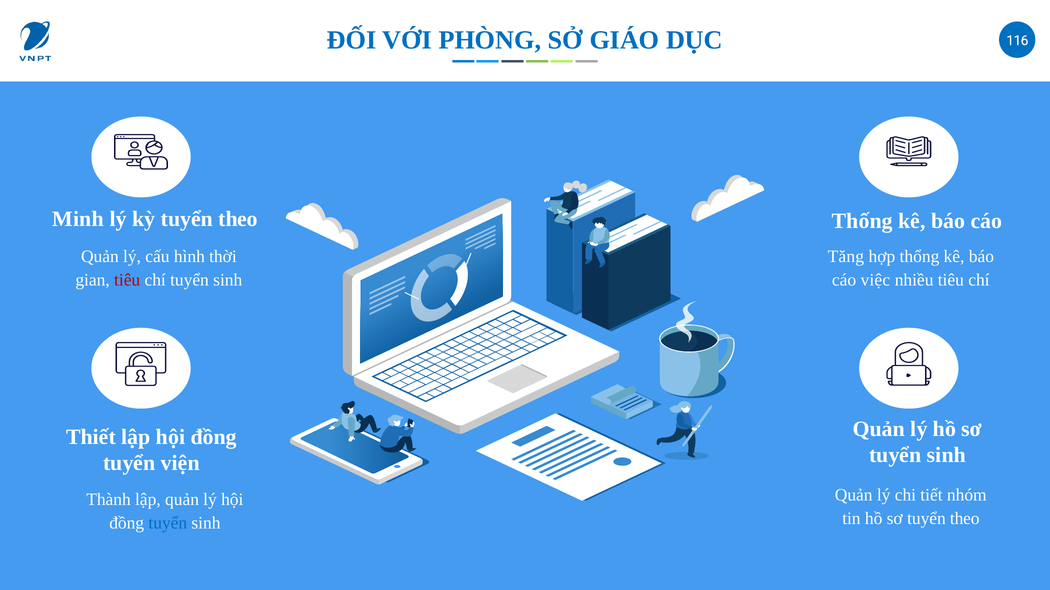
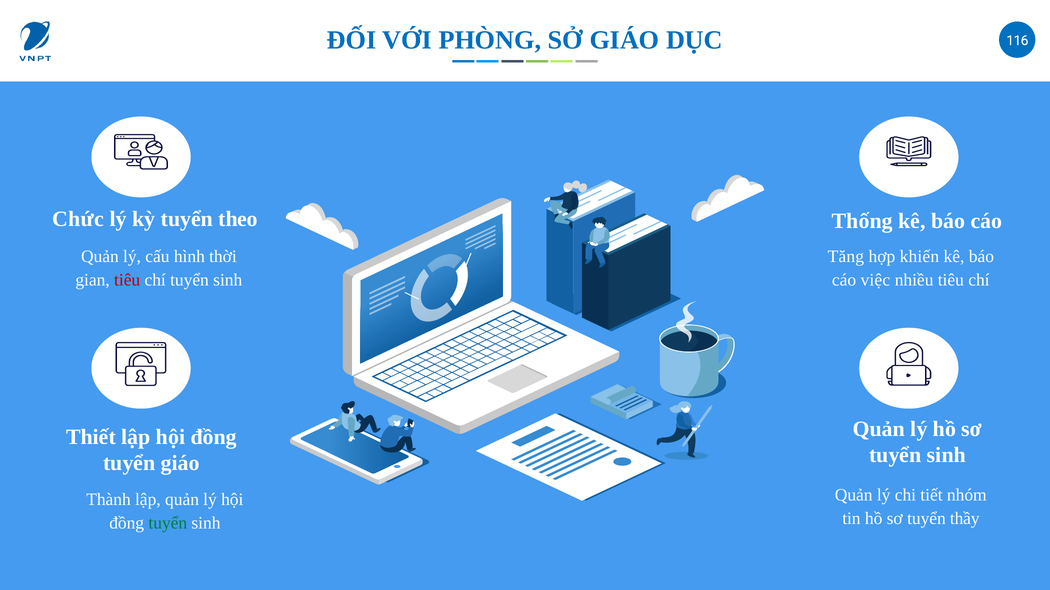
Minh: Minh -> Chức
thổng: thổng -> khiến
tuyển viện: viện -> giáo
sơ tuyển theo: theo -> thầy
tuyển at (168, 523) colour: blue -> green
